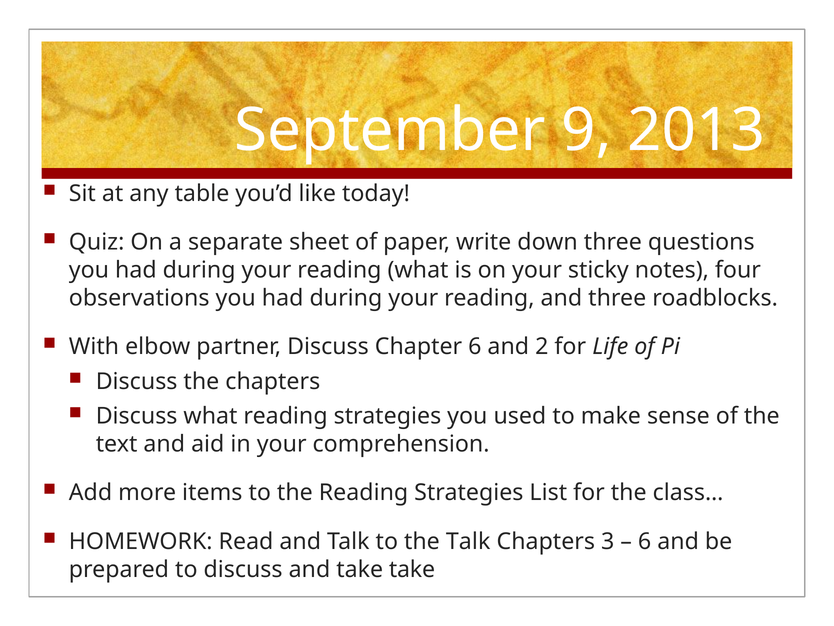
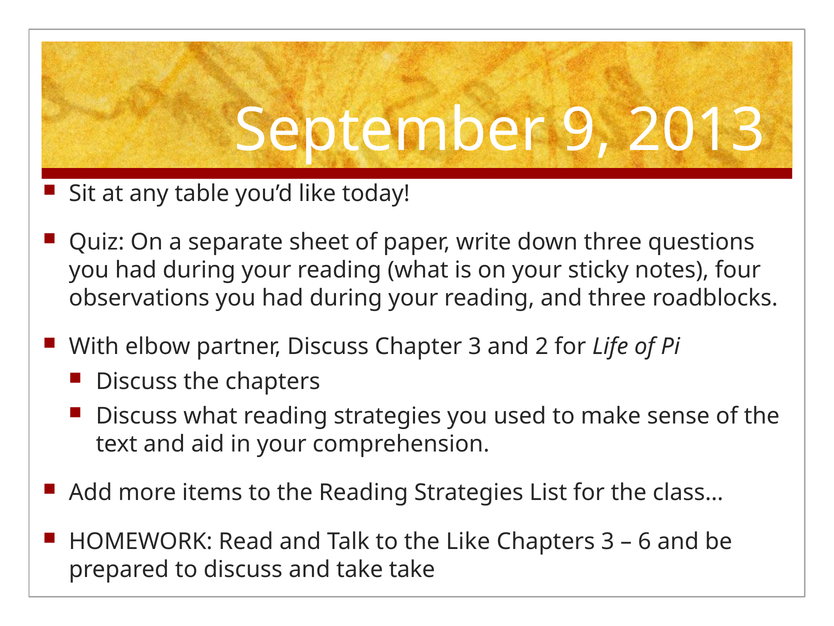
Chapter 6: 6 -> 3
the Talk: Talk -> Like
